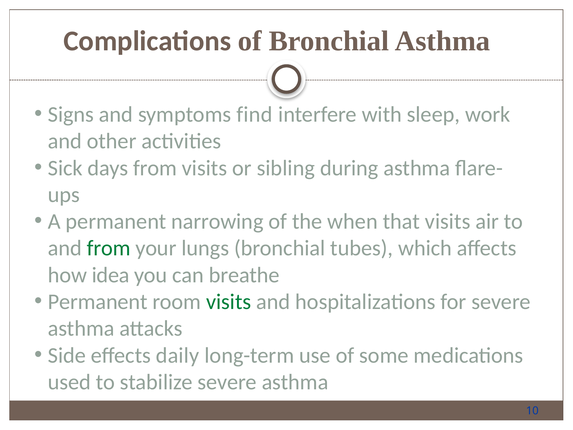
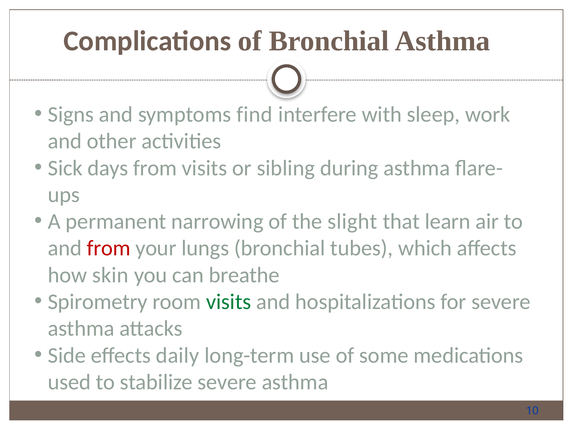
when: when -> slight
that visits: visits -> learn
from at (109, 248) colour: green -> red
idea: idea -> skin
Permanent at (98, 302): Permanent -> Spirometry
